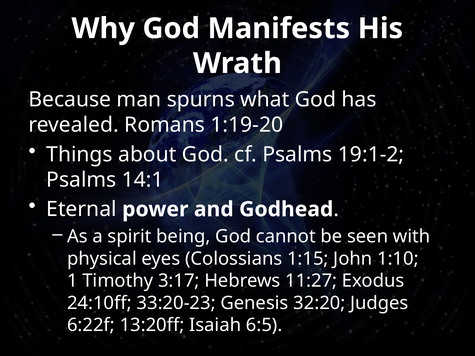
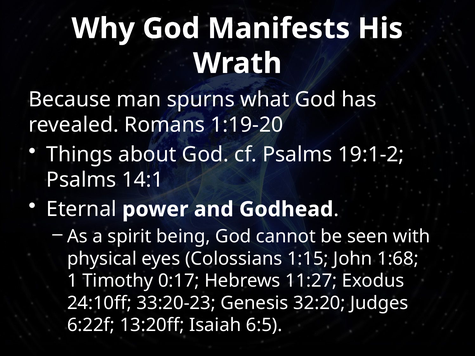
1:10: 1:10 -> 1:68
3:17: 3:17 -> 0:17
